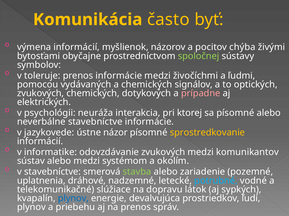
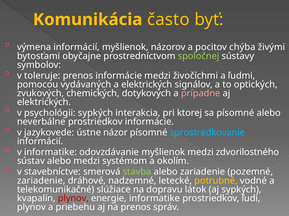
a chemických: chemických -> elektrických
psychológii neuráža: neuráža -> sypkých
neverbálne stavebníctve: stavebníctve -> prostriedkov
sprostredkovanie colour: yellow -> light blue
odovzdávanie zvukových: zvukových -> myšlienok
komunikantov: komunikantov -> zdvorilostného
uplatnenia at (41, 181): uplatnenia -> zariadenie
potrubné colour: light blue -> yellow
plynov at (73, 199) colour: blue -> red
energie devalvujúca: devalvujúca -> informatike
